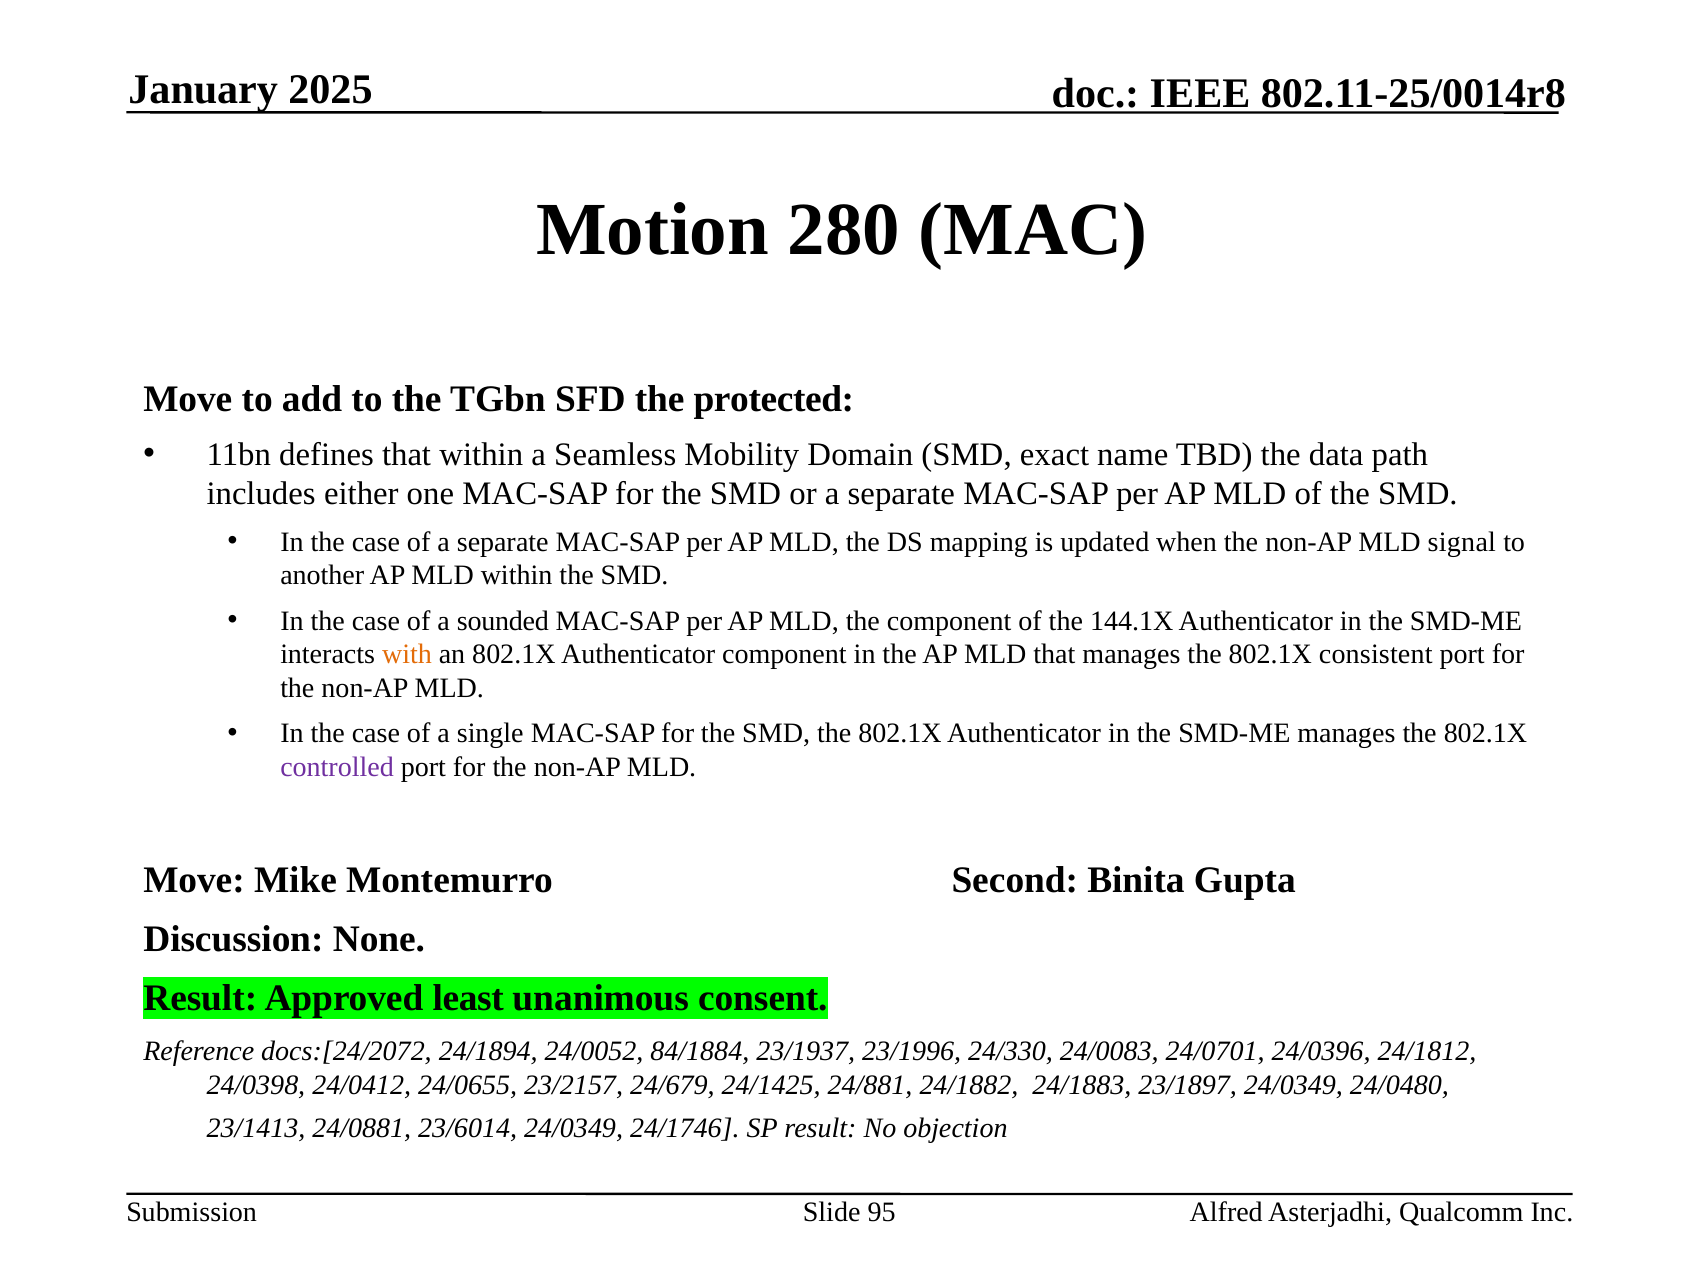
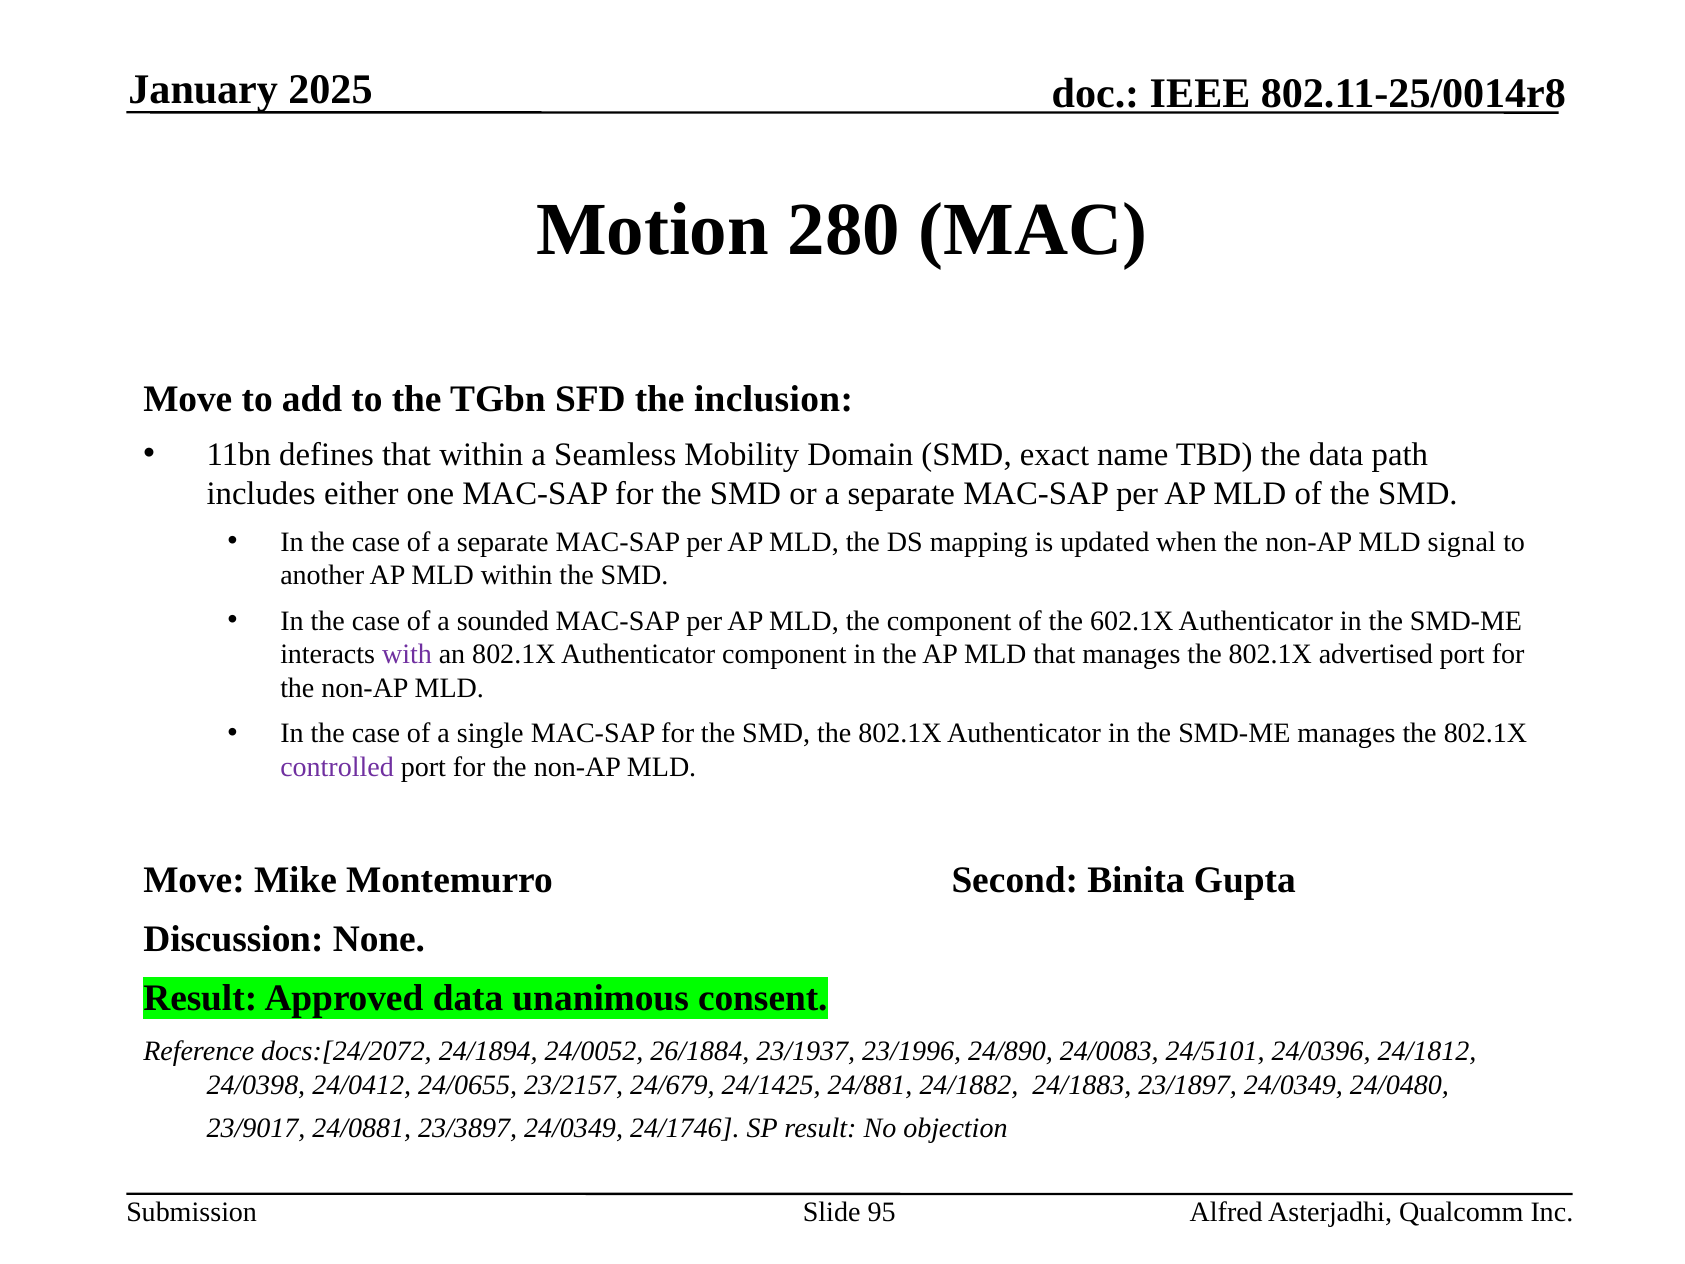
protected: protected -> inclusion
144.1X: 144.1X -> 602.1X
with colour: orange -> purple
consistent: consistent -> advertised
Approved least: least -> data
84/1884: 84/1884 -> 26/1884
24/330: 24/330 -> 24/890
24/0701: 24/0701 -> 24/5101
23/1413: 23/1413 -> 23/9017
23/6014: 23/6014 -> 23/3897
